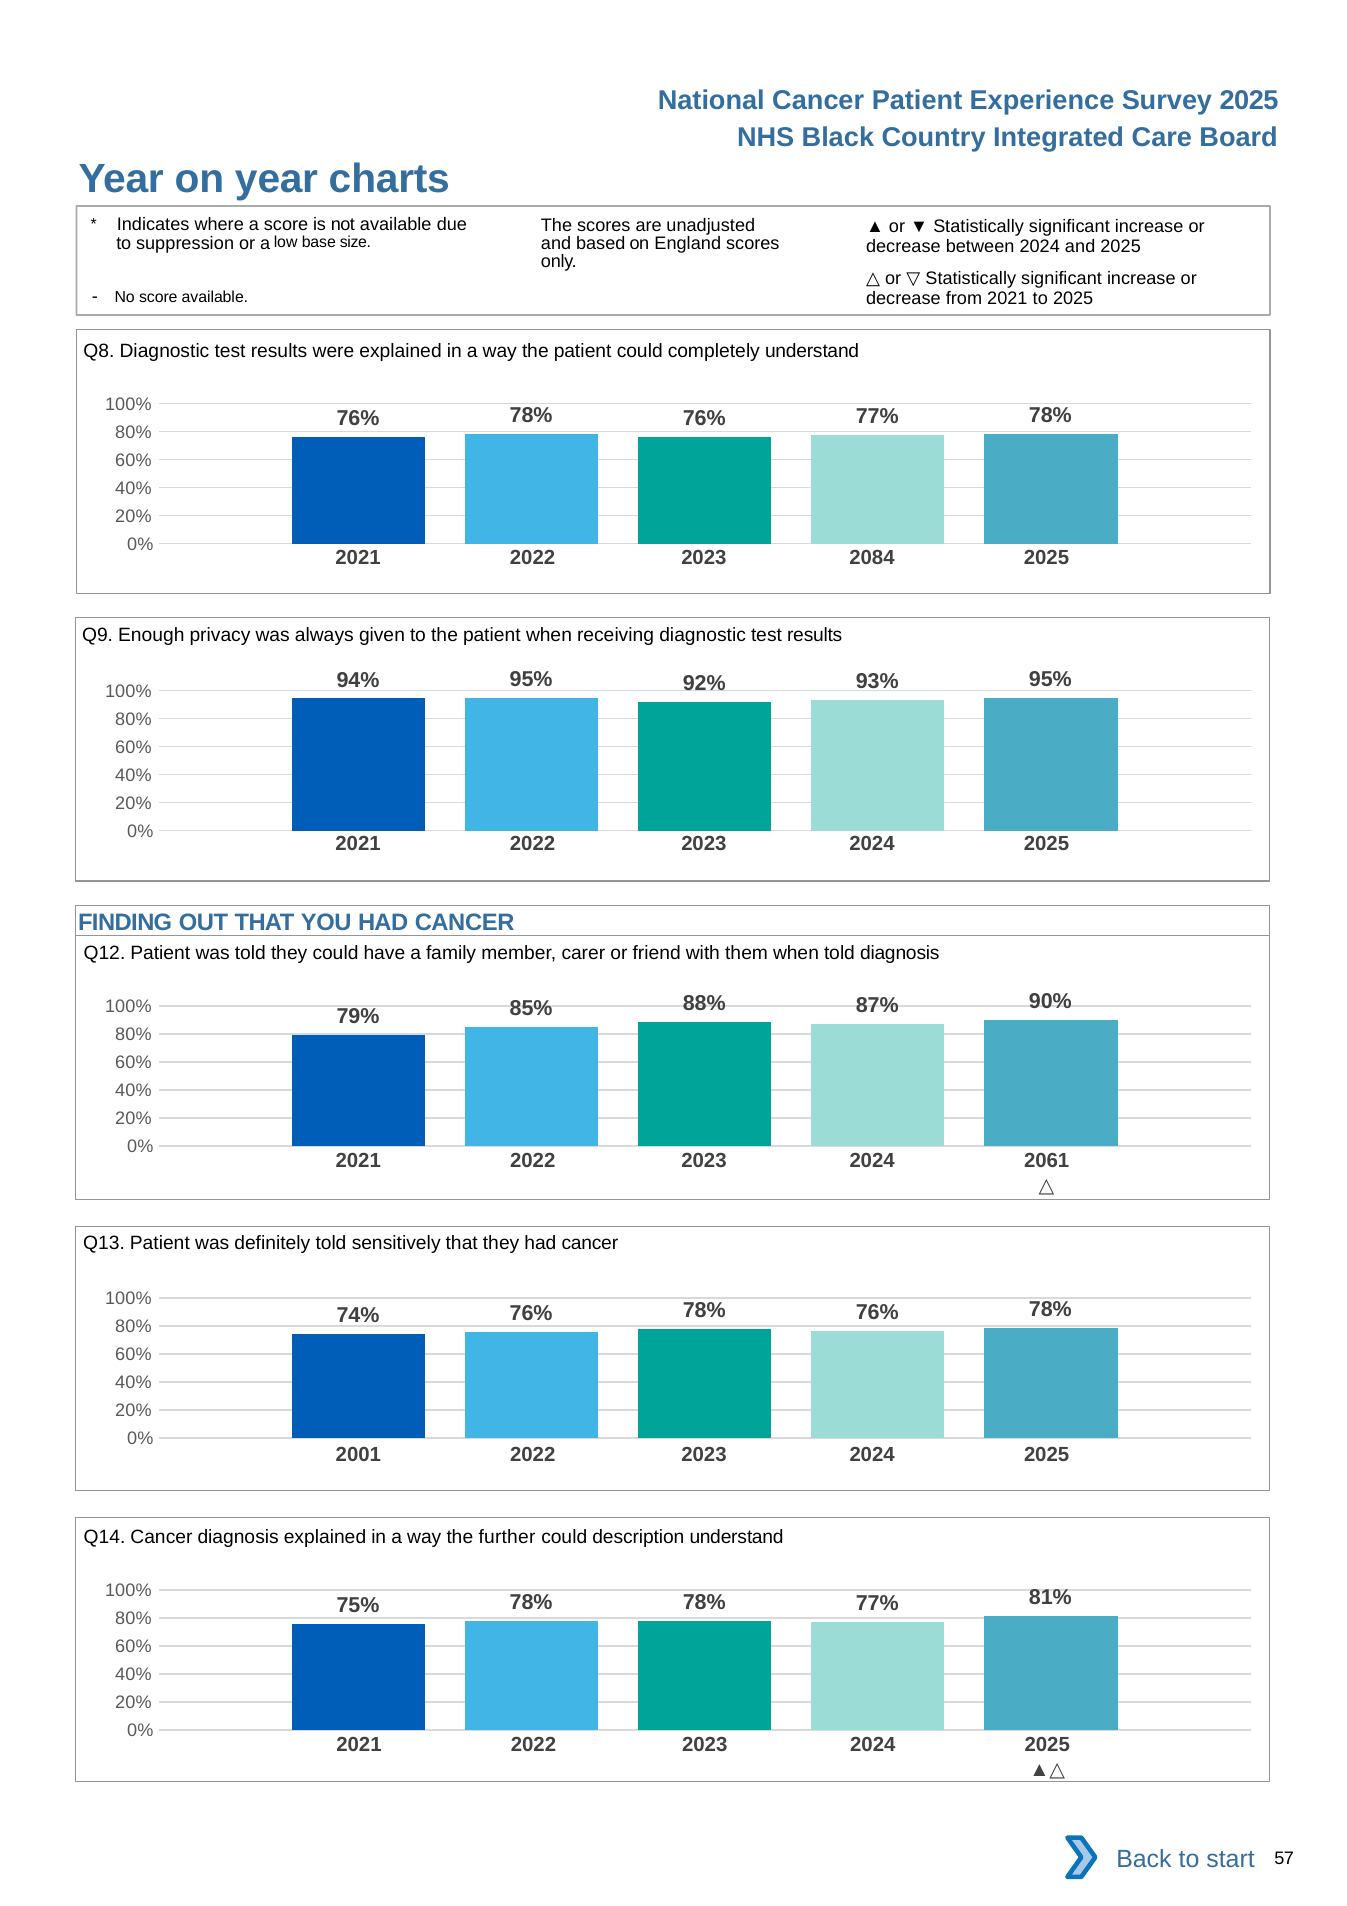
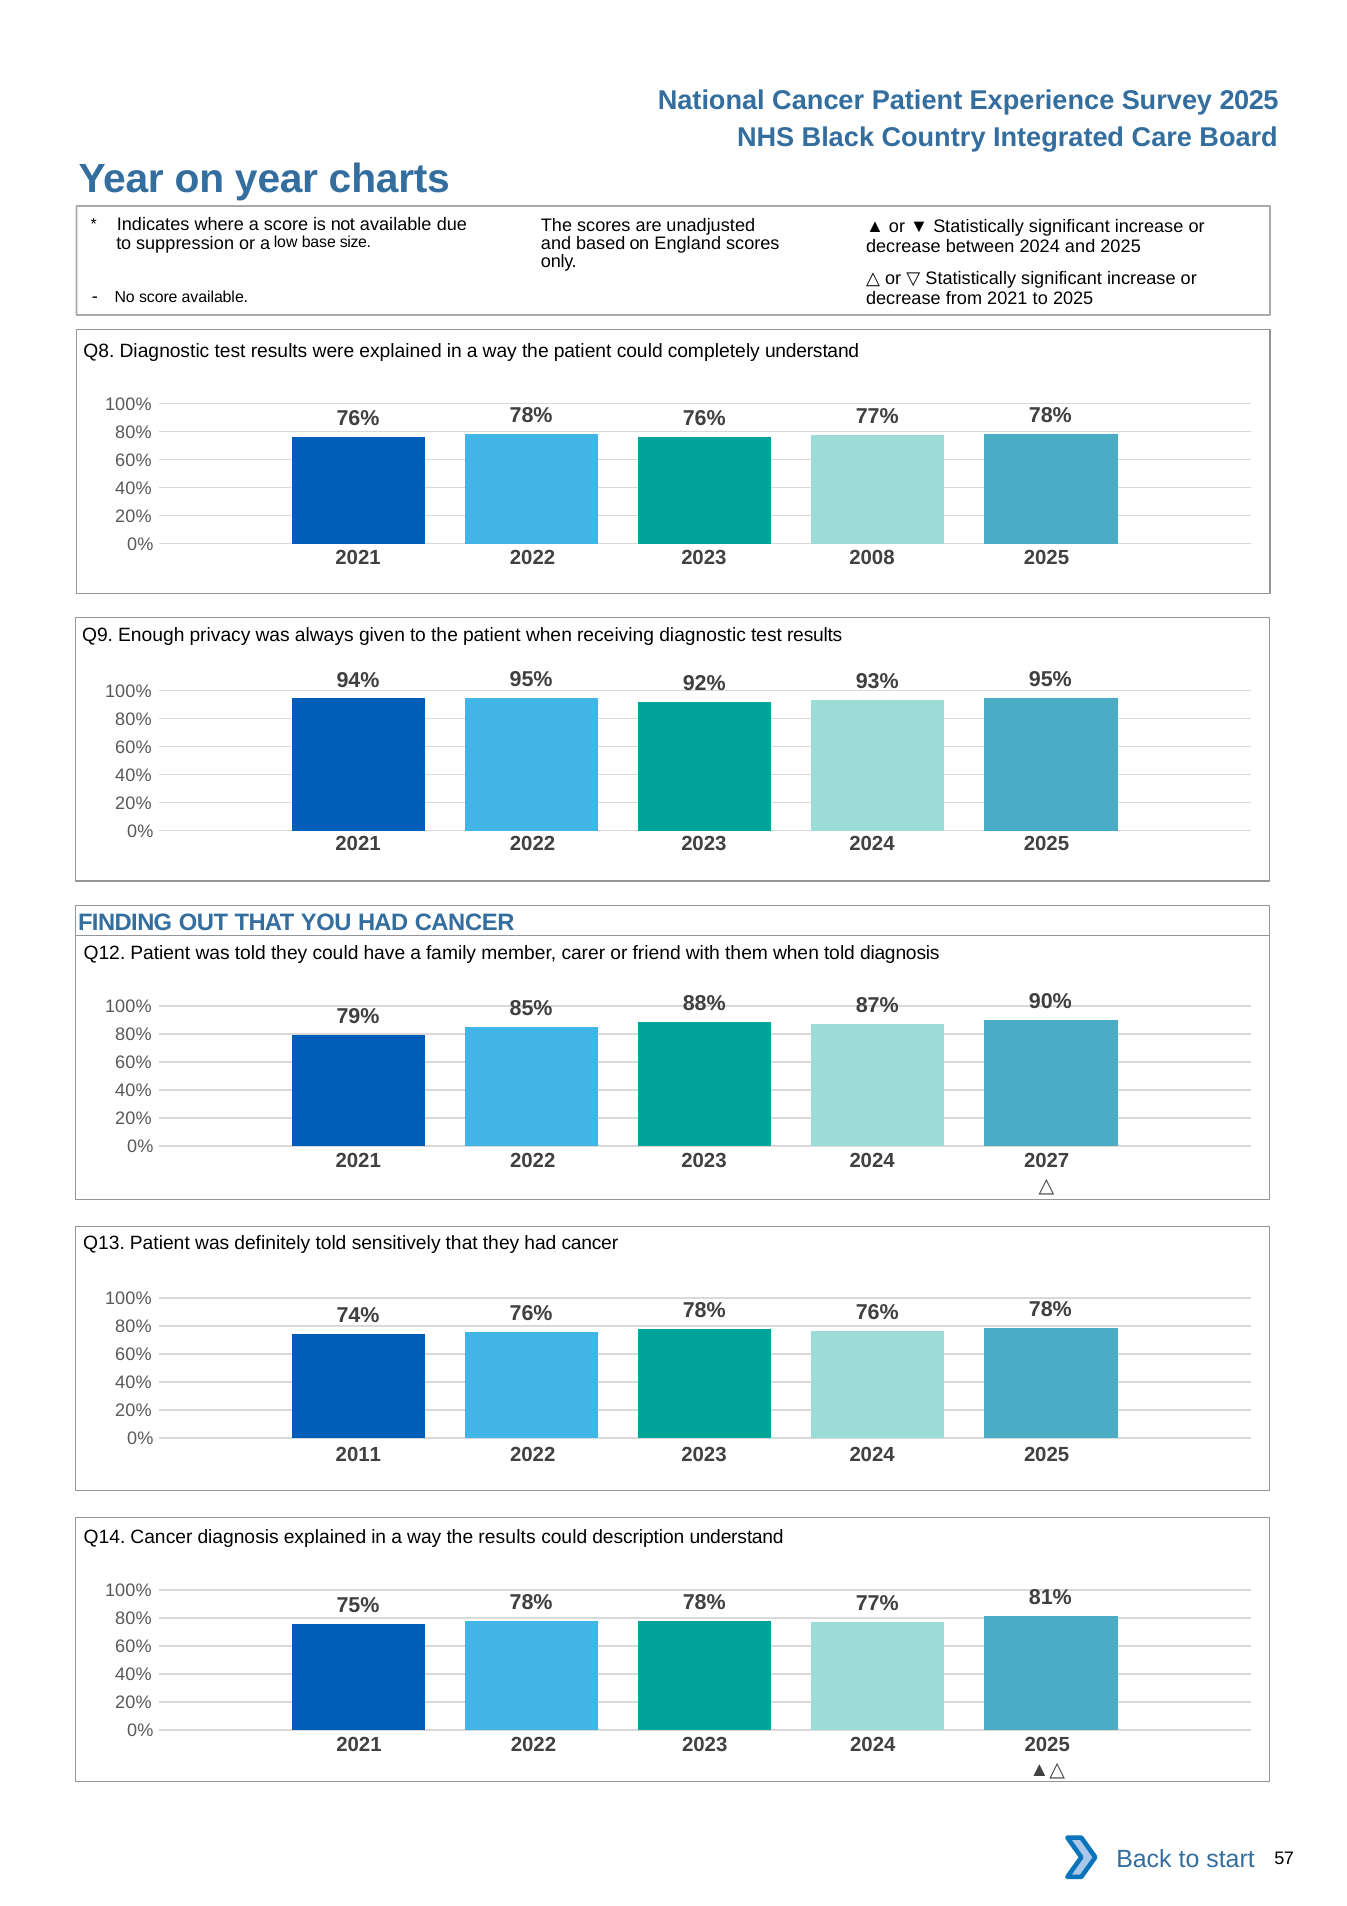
2084: 2084 -> 2008
2061: 2061 -> 2027
2001: 2001 -> 2011
the further: further -> results
